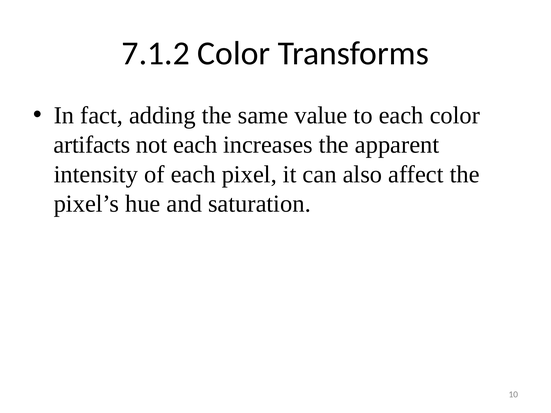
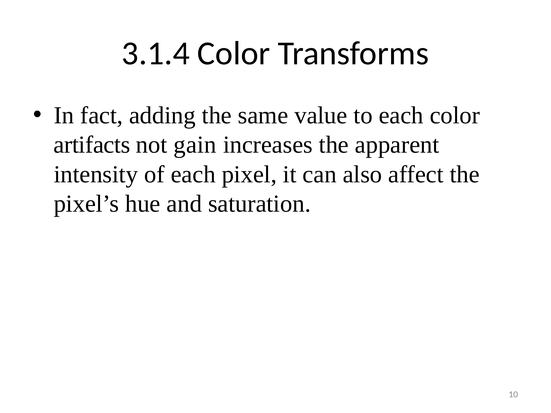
7.1.2: 7.1.2 -> 3.1.4
not each: each -> gain
